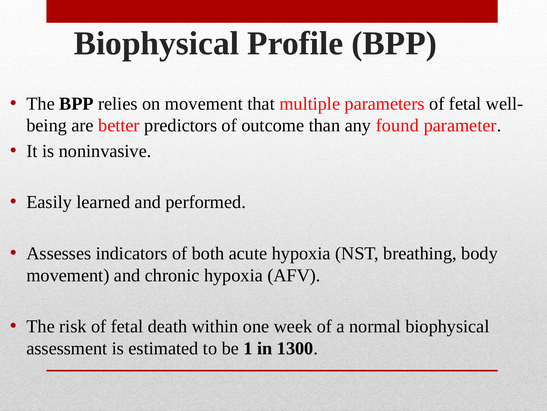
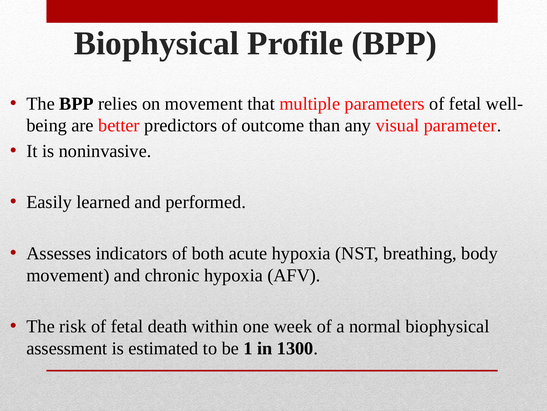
found: found -> visual
